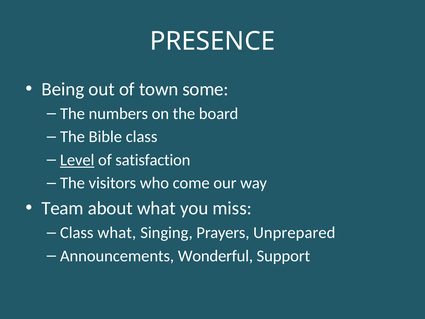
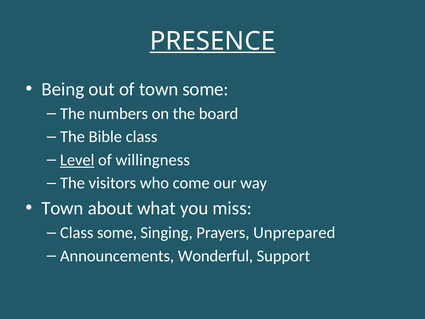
PRESENCE underline: none -> present
satisfaction: satisfaction -> willingness
Team at (63, 208): Team -> Town
Class what: what -> some
